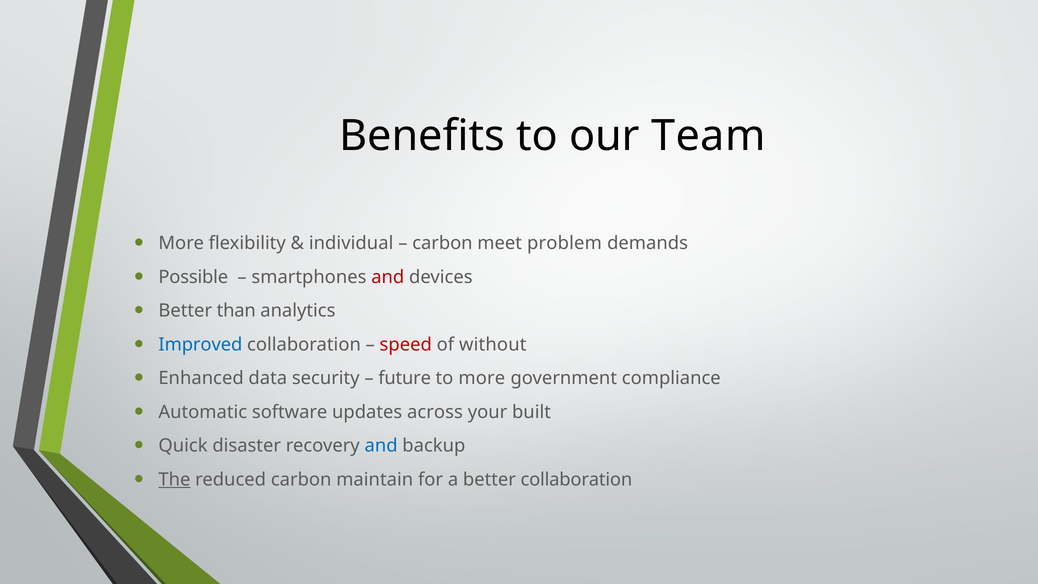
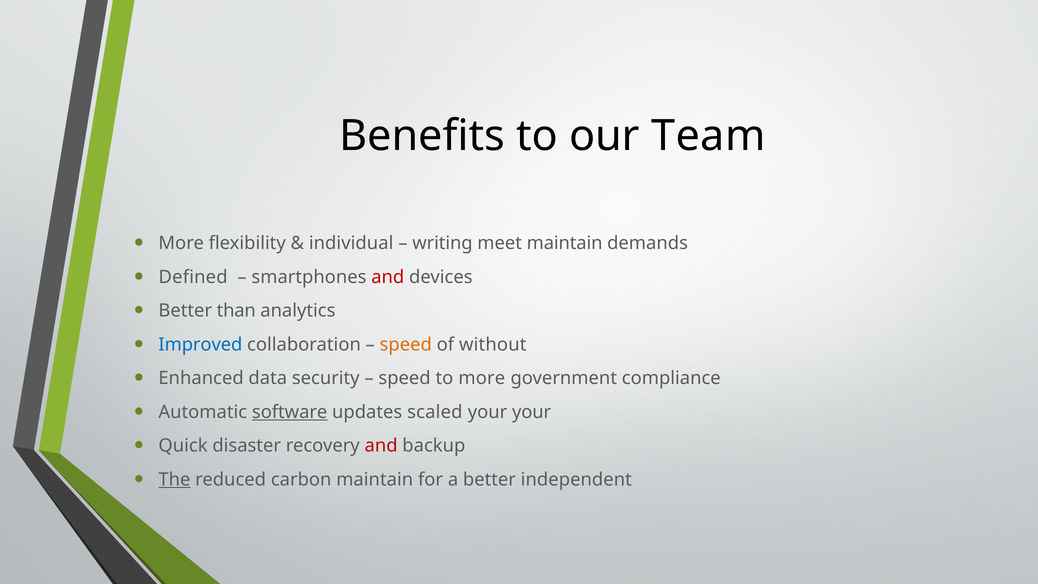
carbon at (442, 243): carbon -> writing
meet problem: problem -> maintain
Possible: Possible -> Defined
speed at (406, 344) colour: red -> orange
future at (405, 378): future -> speed
software underline: none -> present
across: across -> scaled
your built: built -> your
and at (381, 446) colour: blue -> red
better collaboration: collaboration -> independent
